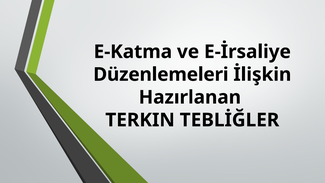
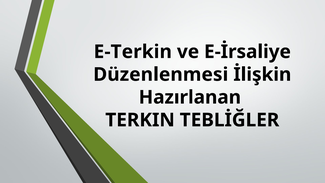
E-Katma: E-Katma -> E-Terkin
Düzenlemeleri: Düzenlemeleri -> Düzenlenmesi
